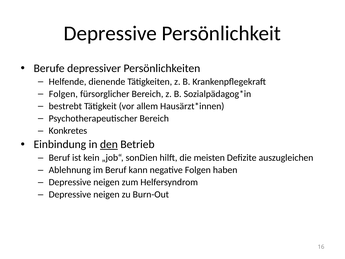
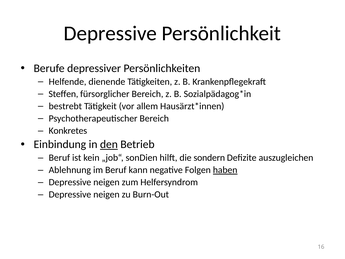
Folgen at (63, 94): Folgen -> Steffen
meisten: meisten -> sondern
haben underline: none -> present
